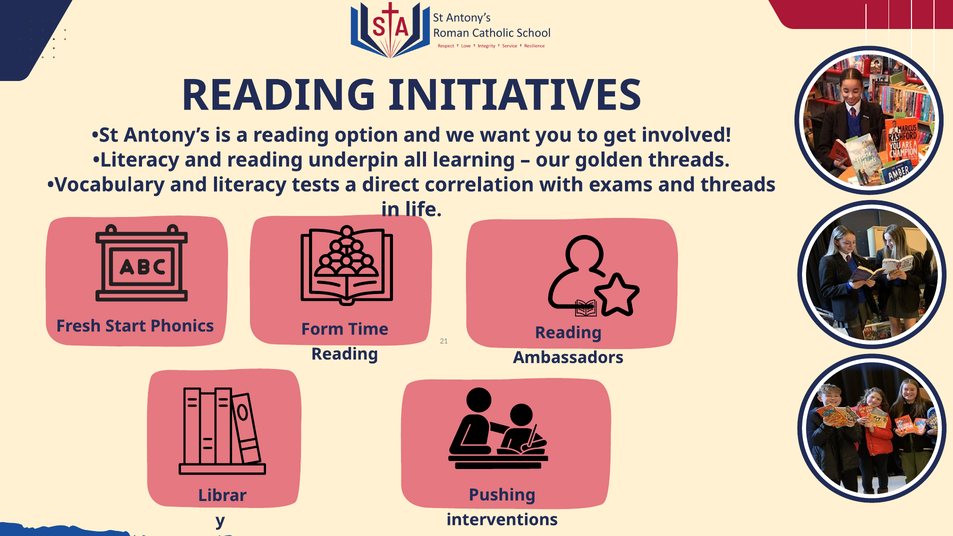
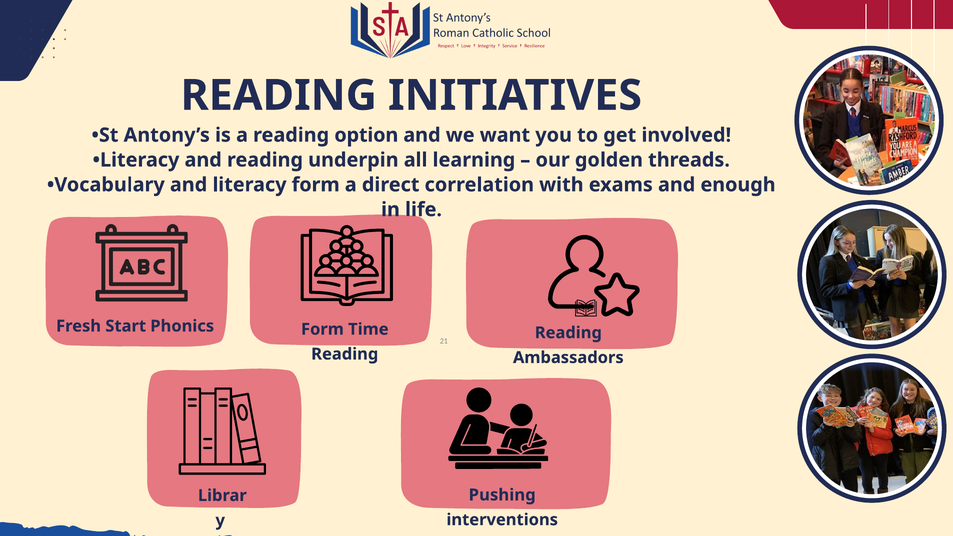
literacy tests: tests -> form
and threads: threads -> enough
